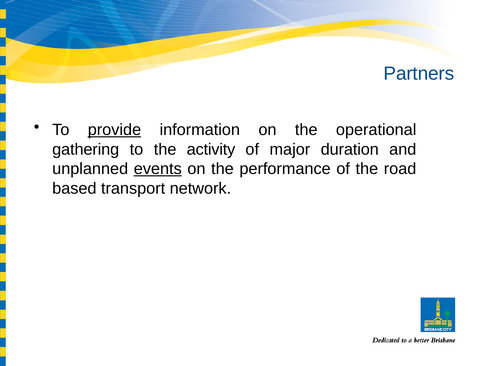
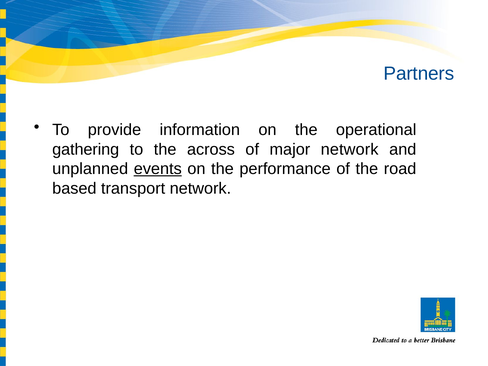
provide underline: present -> none
activity: activity -> across
major duration: duration -> network
